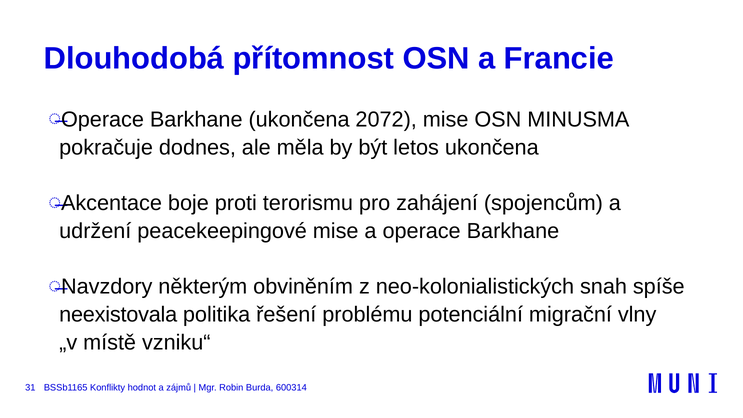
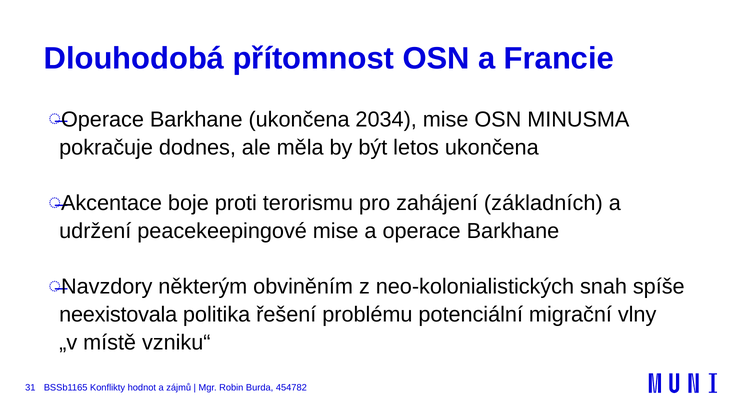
2072: 2072 -> 2034
spojencům: spojencům -> základních
600314: 600314 -> 454782
